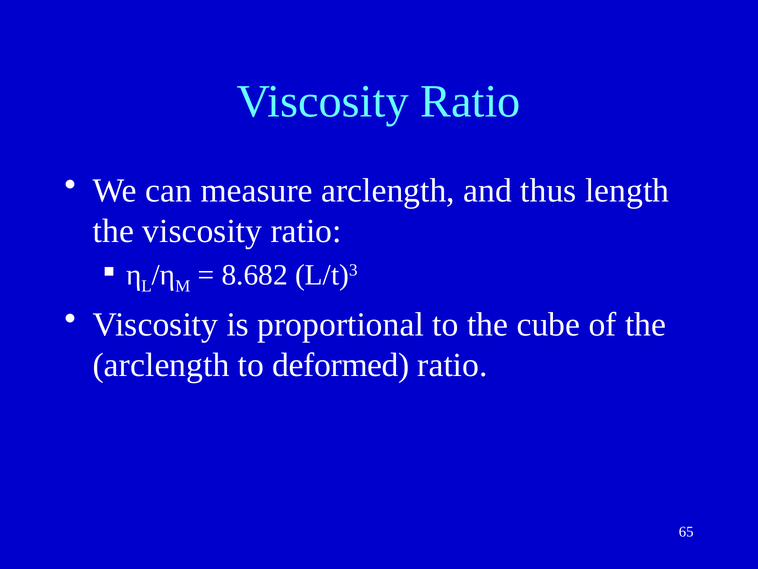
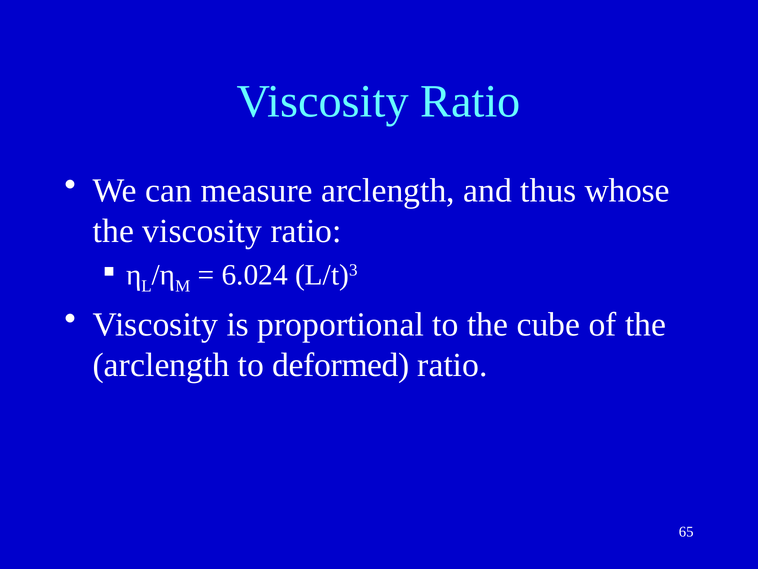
length: length -> whose
8.682: 8.682 -> 6.024
